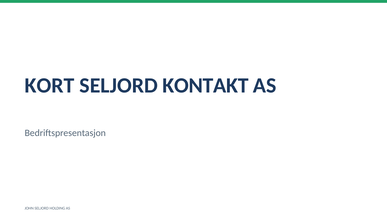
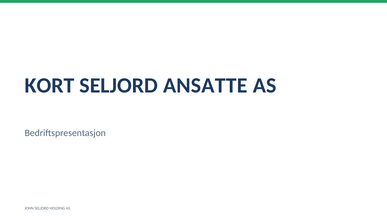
KONTAKT: KONTAKT -> ANSATTE
